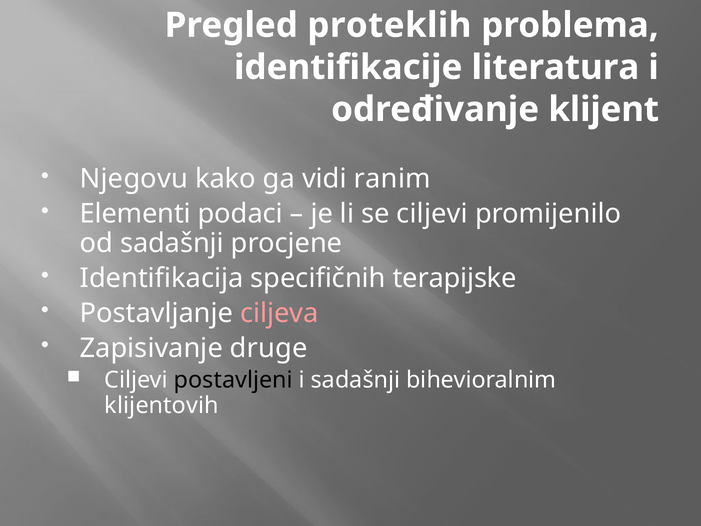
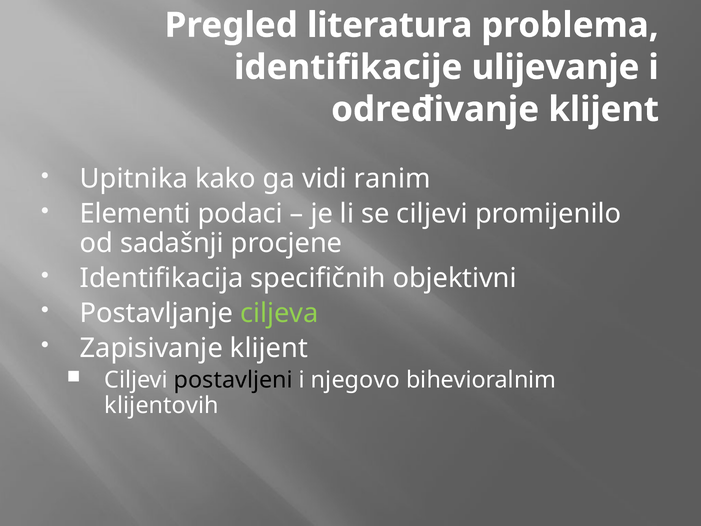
proteklih: proteklih -> literatura
literatura: literatura -> ulijevanje
Njegovu: Njegovu -> Upitnika
terapijske: terapijske -> objektivni
ciljeva colour: pink -> light green
Zapisivanje druge: druge -> klijent
i sadašnji: sadašnji -> njegovo
